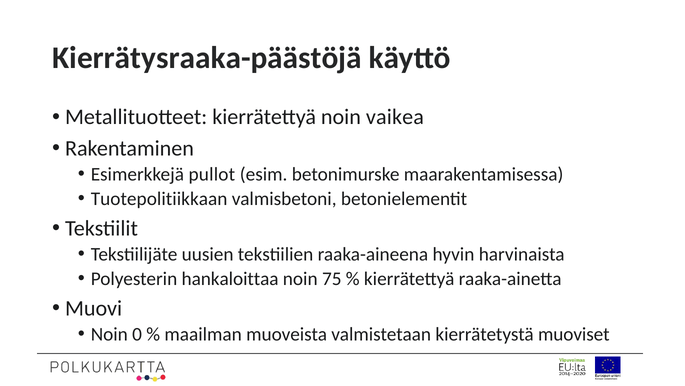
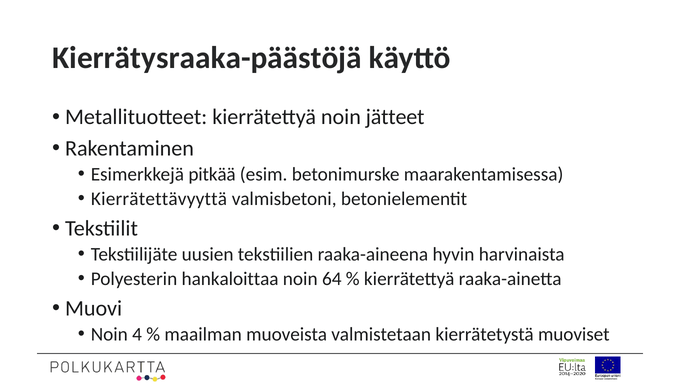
vaikea: vaikea -> jätteet
pullot: pullot -> pitkää
Tuotepolitiikkaan: Tuotepolitiikkaan -> Kierrätettävyyttä
75: 75 -> 64
0: 0 -> 4
